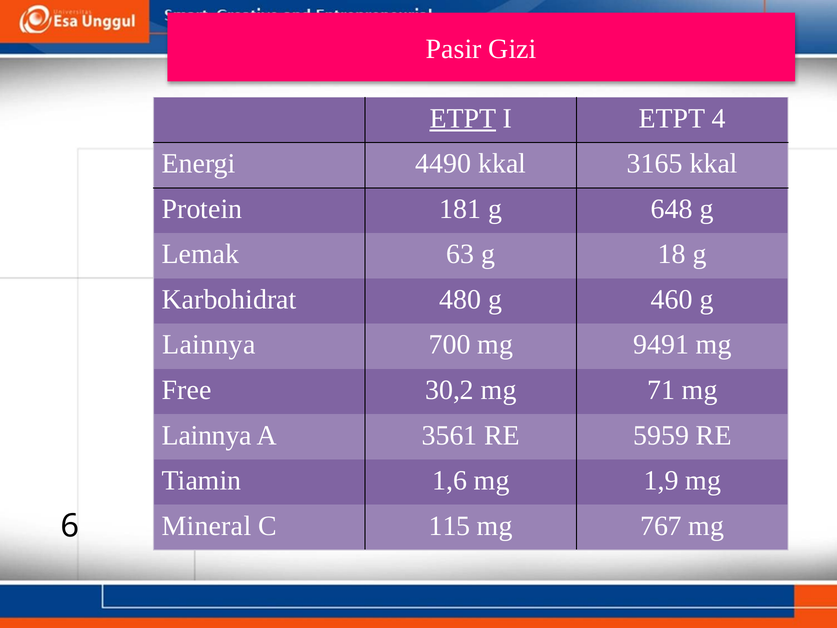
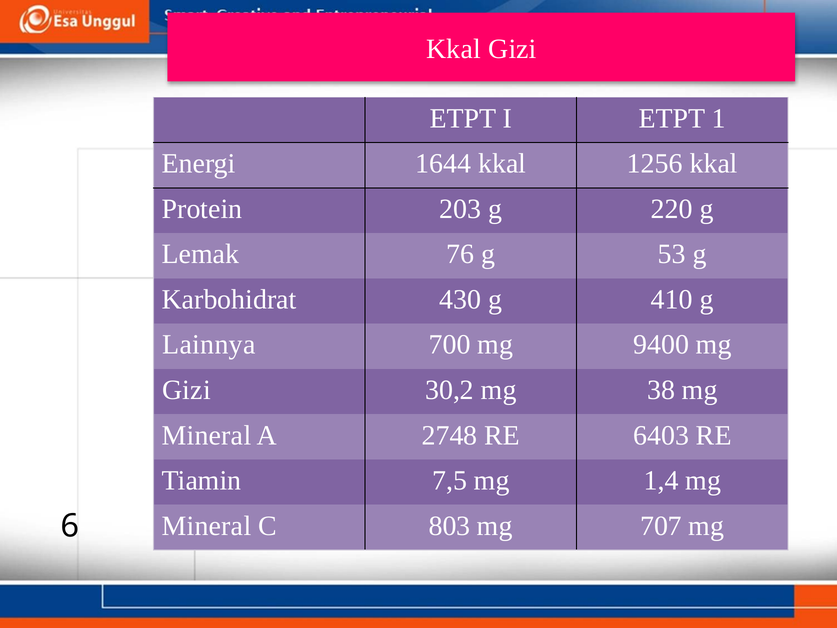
Pasir at (454, 49): Pasir -> Kkal
ETPT at (463, 118) underline: present -> none
4: 4 -> 1
4490: 4490 -> 1644
3165: 3165 -> 1256
181: 181 -> 203
648: 648 -> 220
63: 63 -> 76
18: 18 -> 53
480: 480 -> 430
460: 460 -> 410
9491: 9491 -> 9400
Free at (187, 390): Free -> Gizi
71: 71 -> 38
Lainnya at (207, 435): Lainnya -> Mineral
3561: 3561 -> 2748
5959: 5959 -> 6403
1,6: 1,6 -> 7,5
1,9: 1,9 -> 1,4
115: 115 -> 803
767: 767 -> 707
